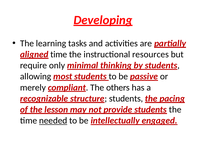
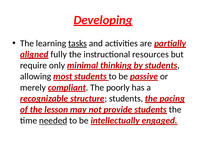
tasks underline: none -> present
time at (59, 54): time -> fully
others: others -> poorly
